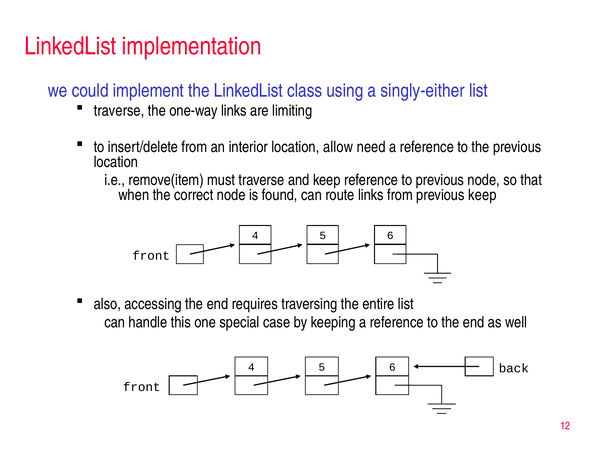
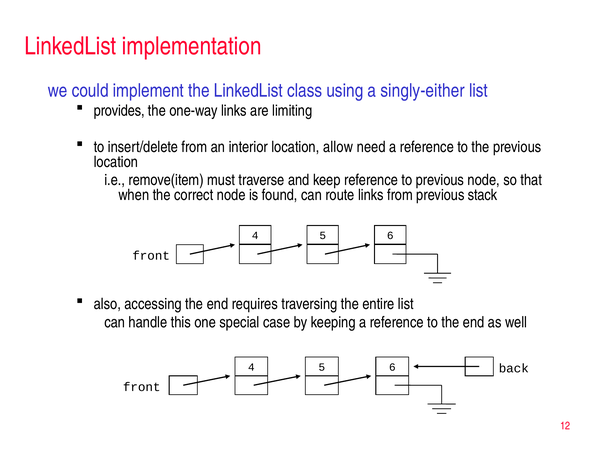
traverse at (119, 111): traverse -> provides
previous keep: keep -> stack
